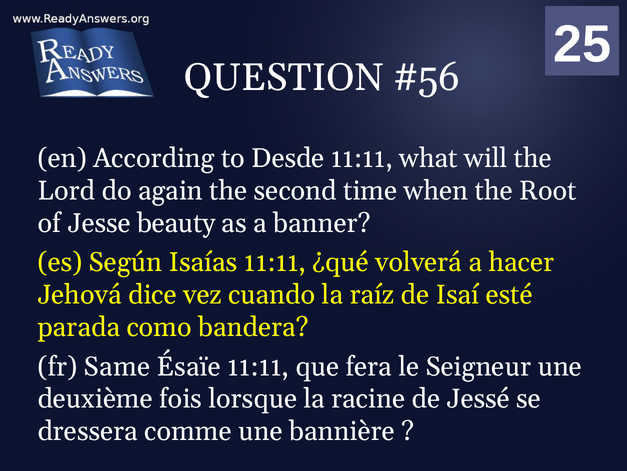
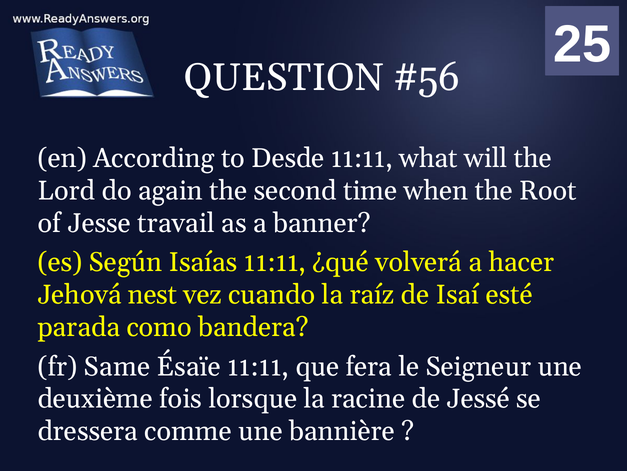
beauty: beauty -> travail
dice: dice -> nest
